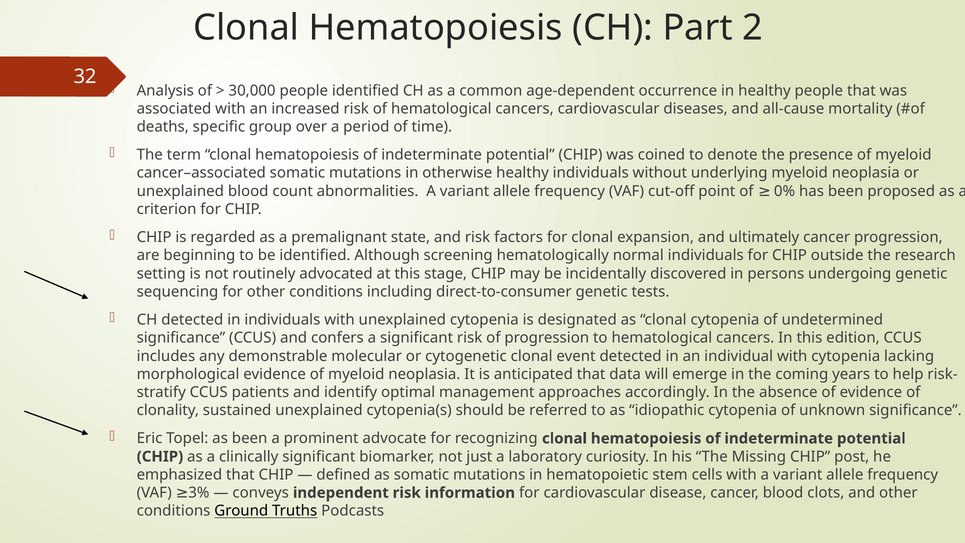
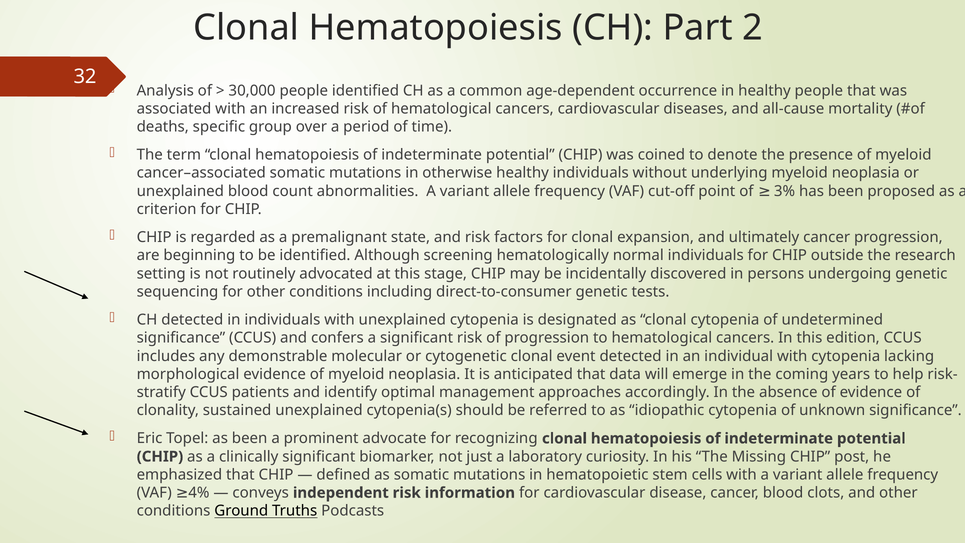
0%: 0% -> 3%
3%: 3% -> 4%
